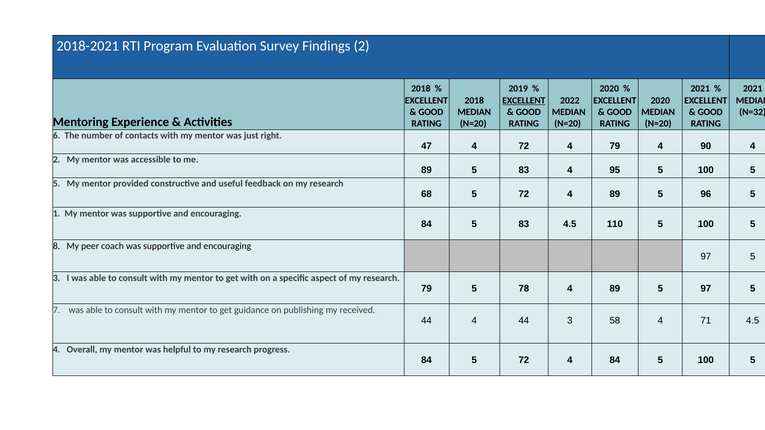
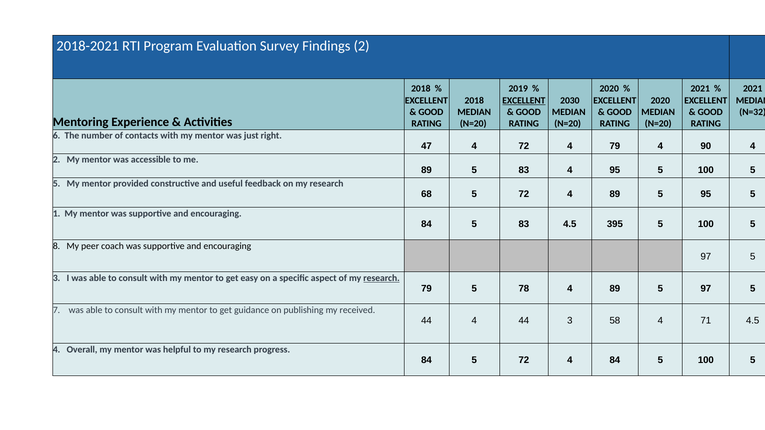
2022: 2022 -> 2030
5 96: 96 -> 95
110: 110 -> 395
get with: with -> easy
research at (382, 278) underline: none -> present
